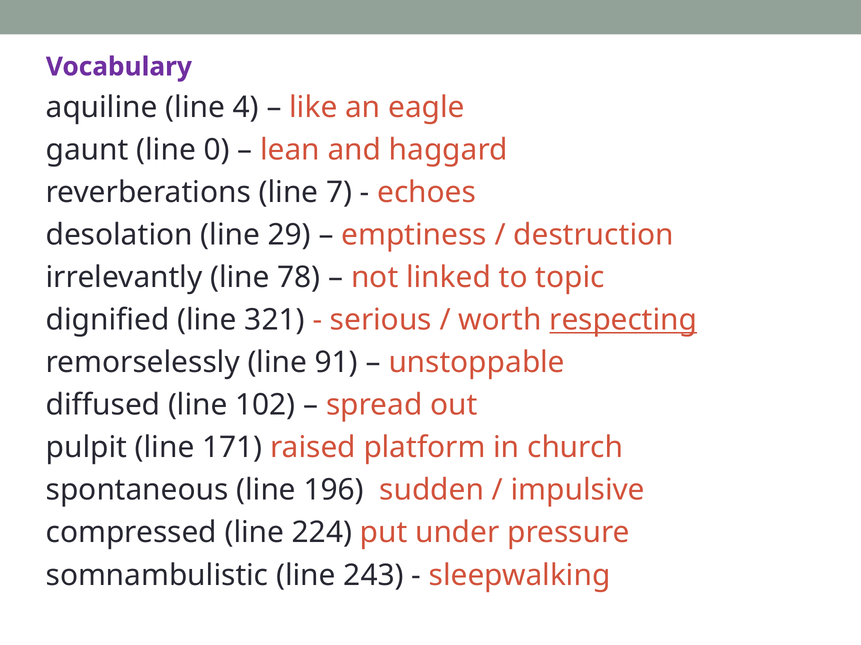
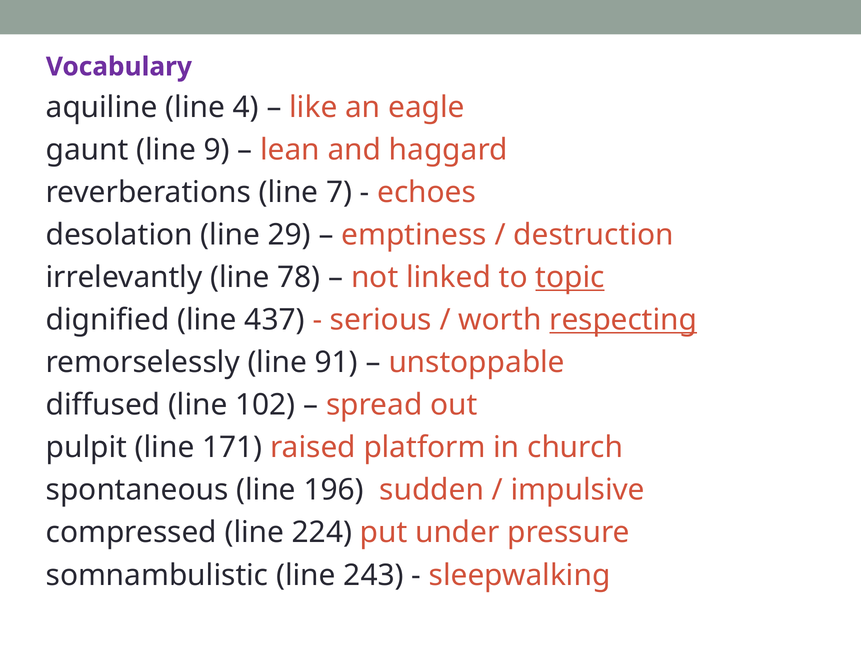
0: 0 -> 9
topic underline: none -> present
321: 321 -> 437
